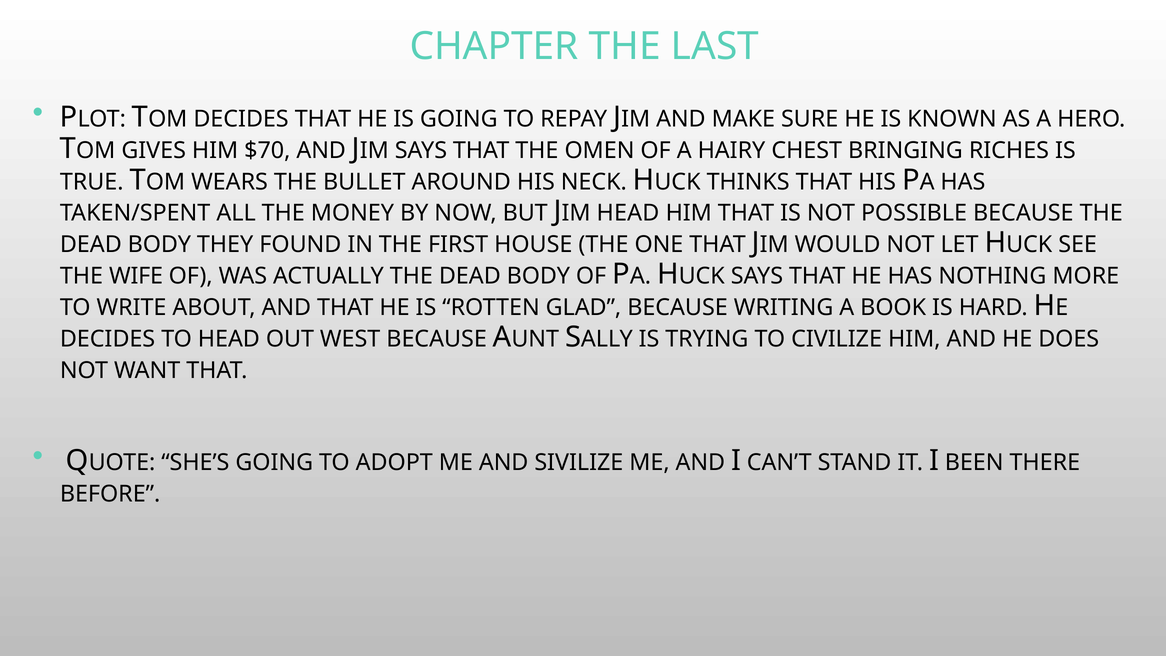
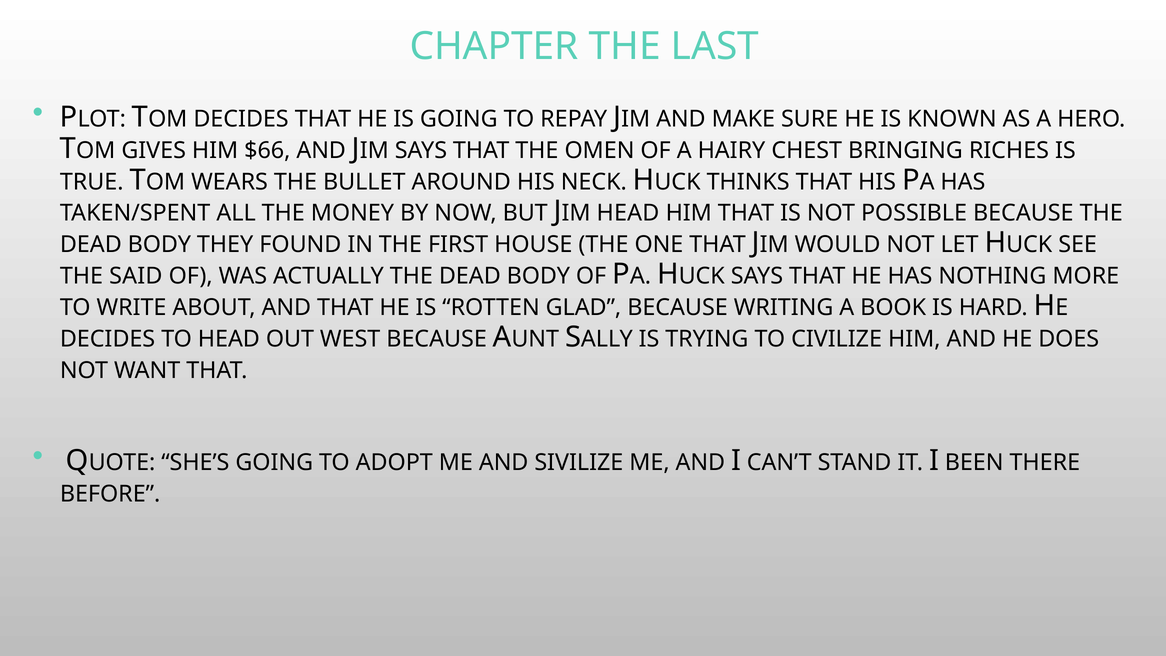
$70: $70 -> $66
WIFE: WIFE -> SAID
